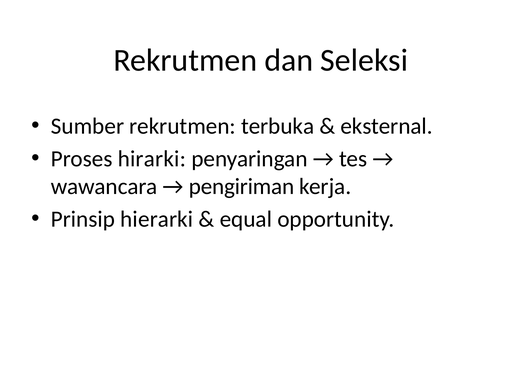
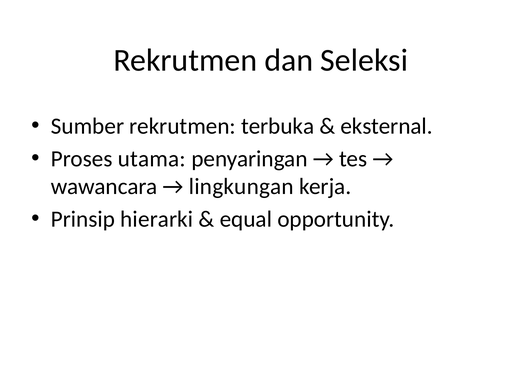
hirarki: hirarki -> utama
pengiriman: pengiriman -> lingkungan
